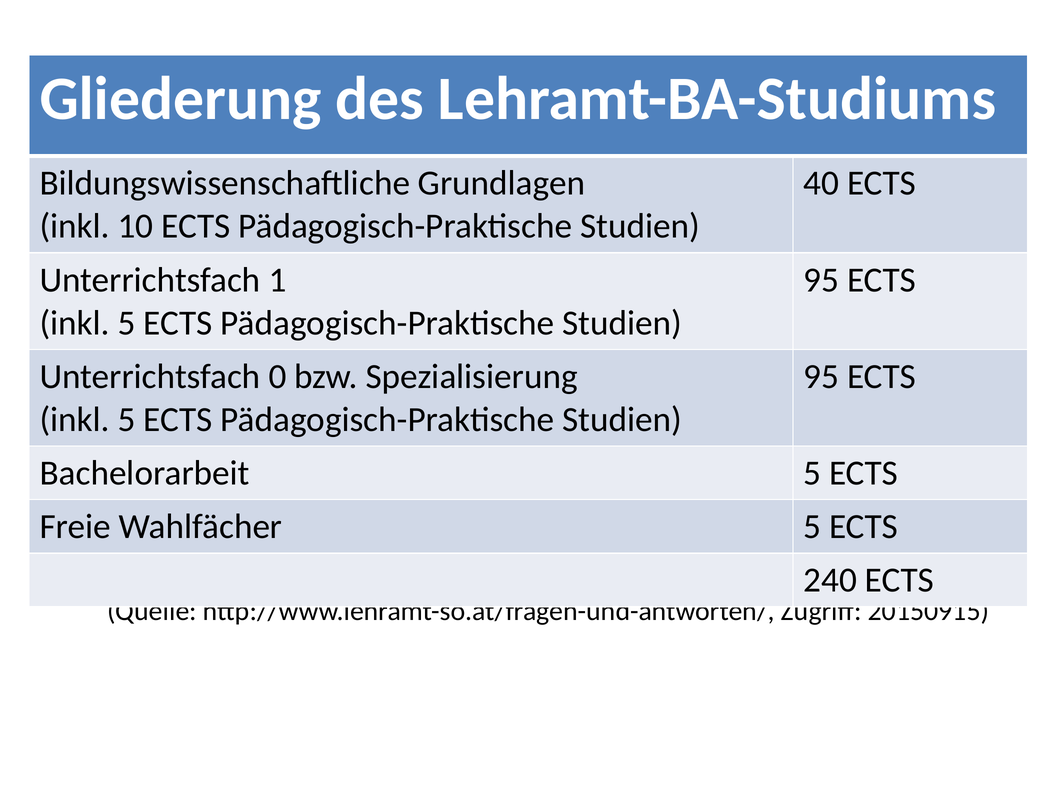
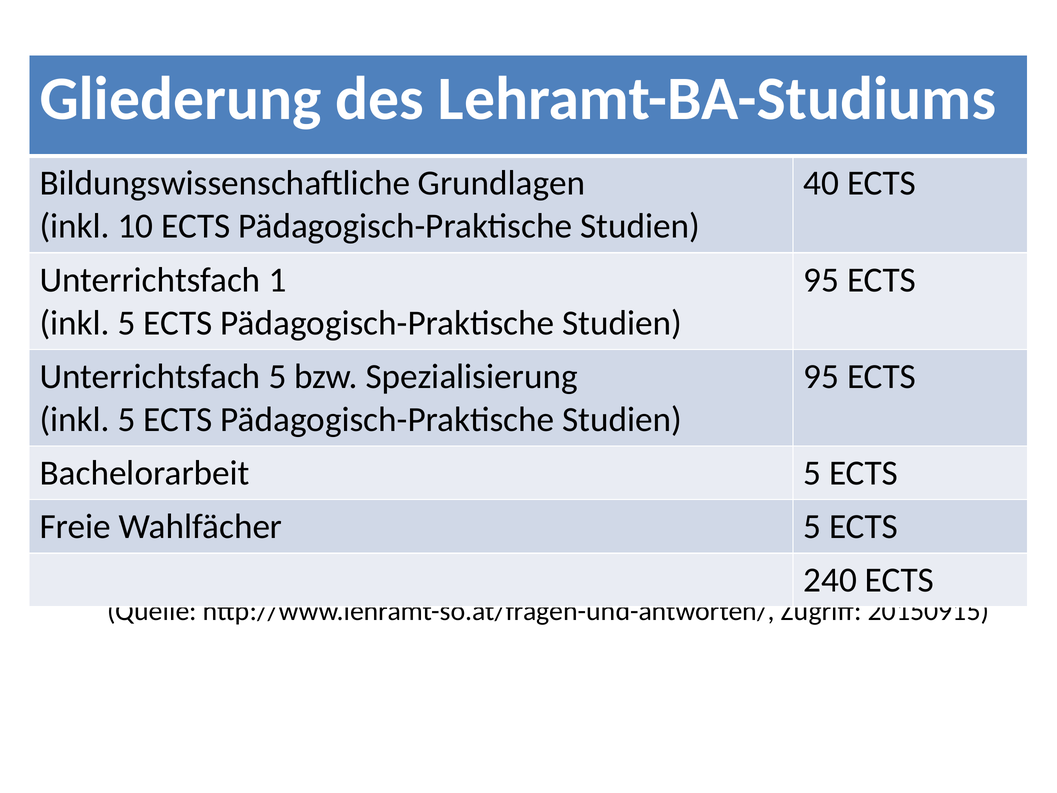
Unterrichtsfach 0: 0 -> 5
